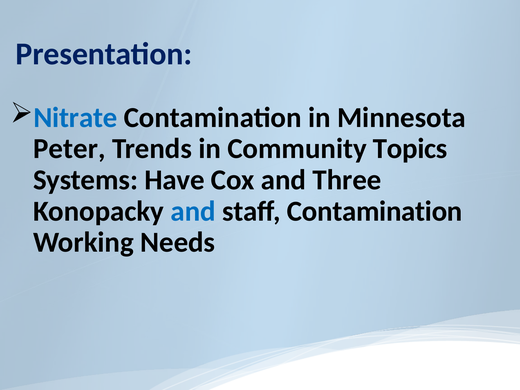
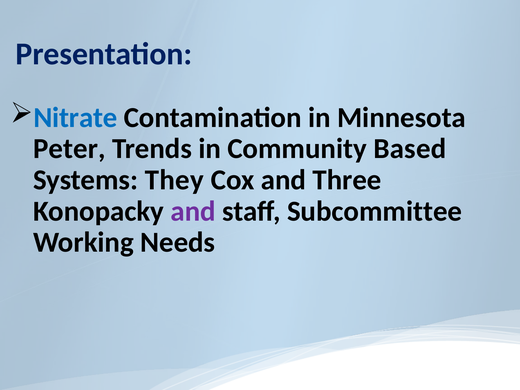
Topics: Topics -> Based
Have: Have -> They
and at (193, 211) colour: blue -> purple
staff Contamination: Contamination -> Subcommittee
